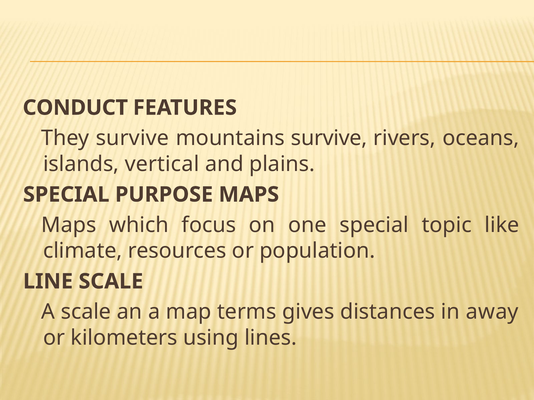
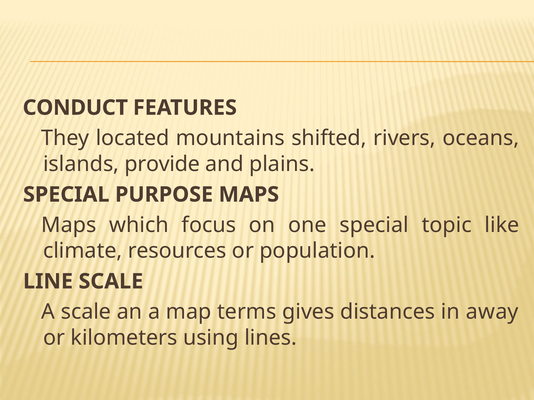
They survive: survive -> located
mountains survive: survive -> shifted
vertical: vertical -> provide
